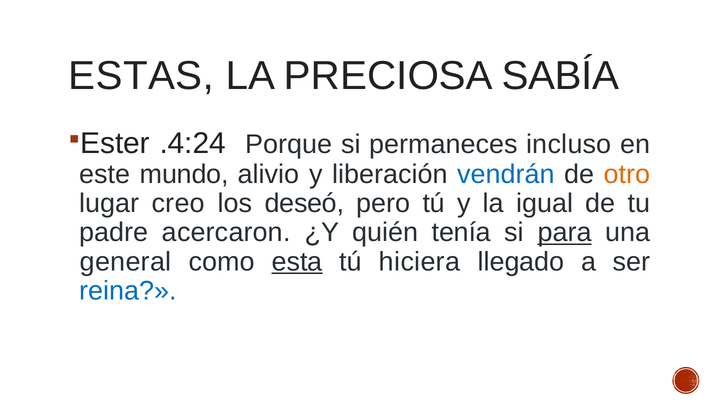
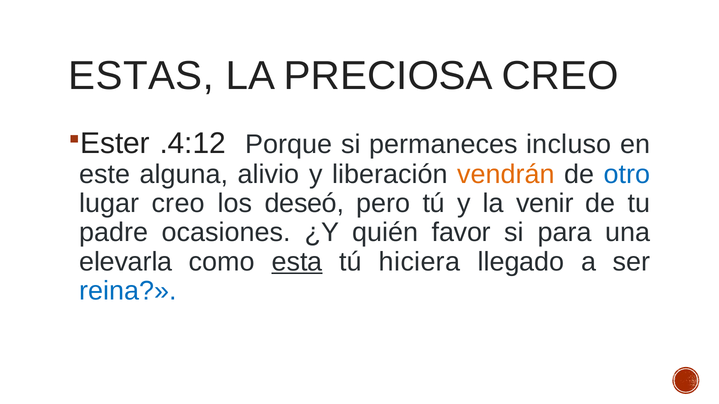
PRECIOSA SABÍA: SABÍA -> CREO
.4:24: .4:24 -> .4:12
mundo: mundo -> alguna
vendrán colour: blue -> orange
otro colour: orange -> blue
igual: igual -> venir
acercaron: acercaron -> ocasiones
tenía: tenía -> favor
para underline: present -> none
general: general -> elevarla
